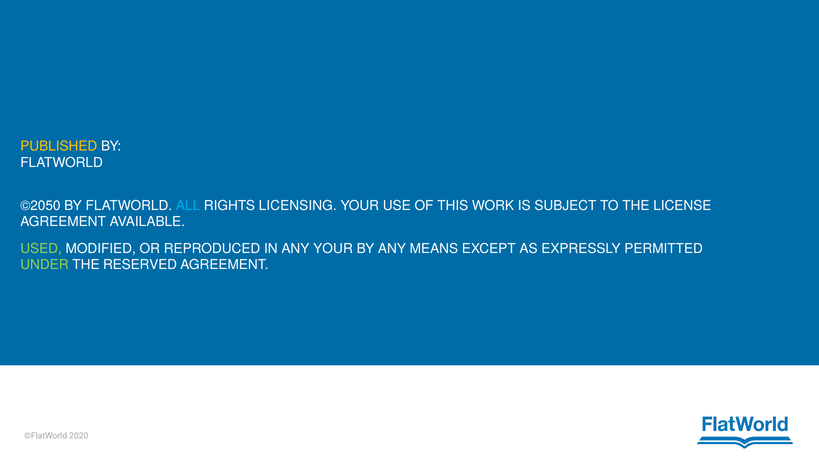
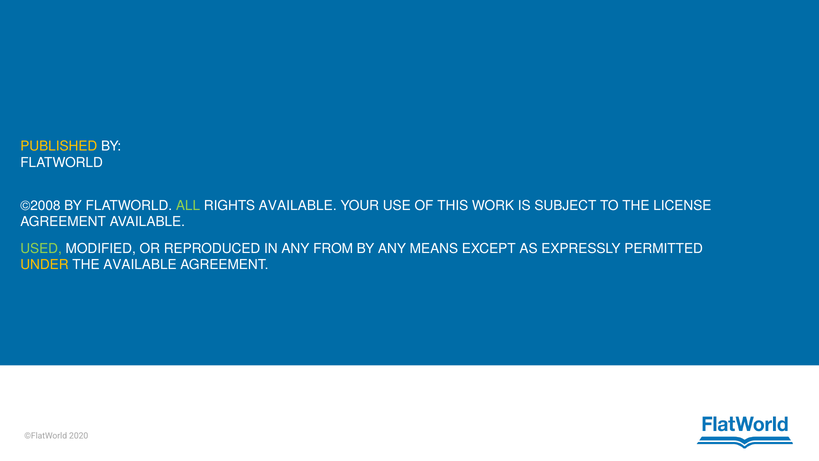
©2050: ©2050 -> ©2008
ALL colour: light blue -> light green
RIGHTS LICENSING: LICENSING -> AVAILABLE
ANY YOUR: YOUR -> FROM
UNDER colour: light green -> yellow
THE RESERVED: RESERVED -> AVAILABLE
